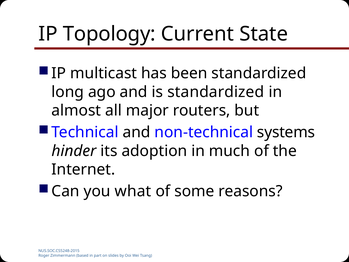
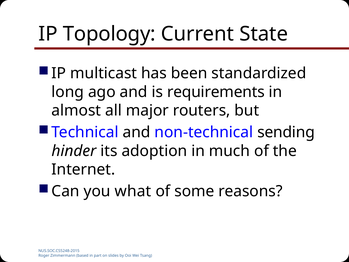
is standardized: standardized -> requirements
systems: systems -> sending
